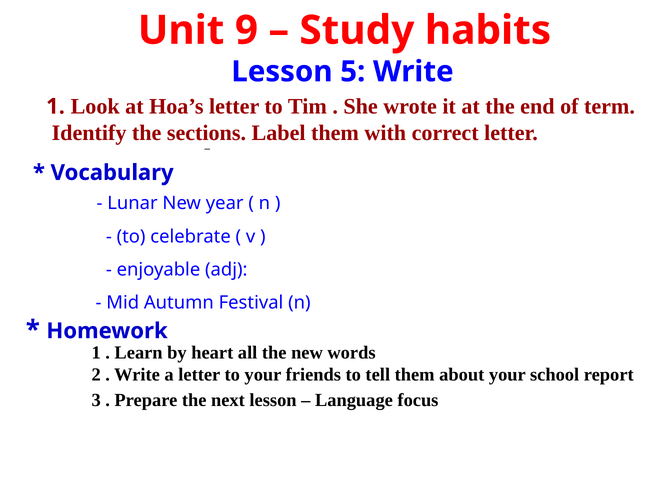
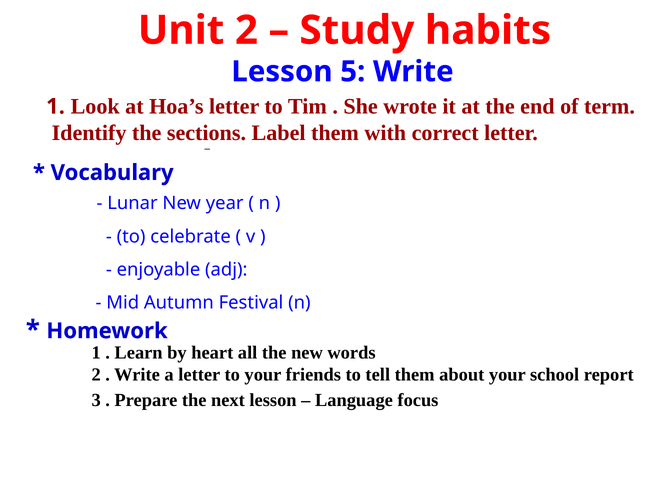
Unit 9: 9 -> 2
